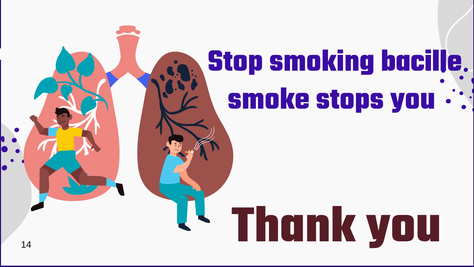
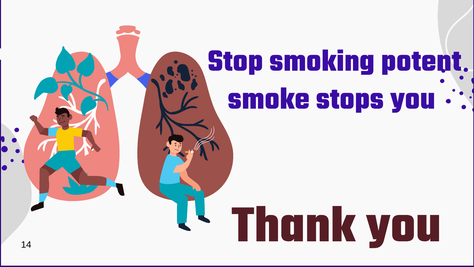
bacille: bacille -> potent
